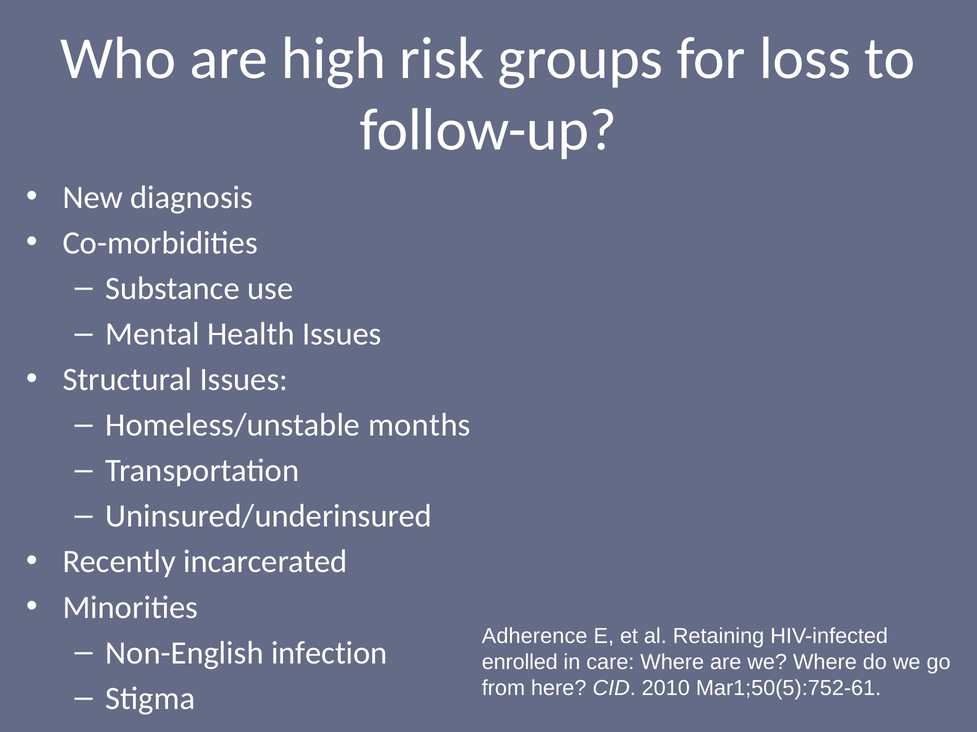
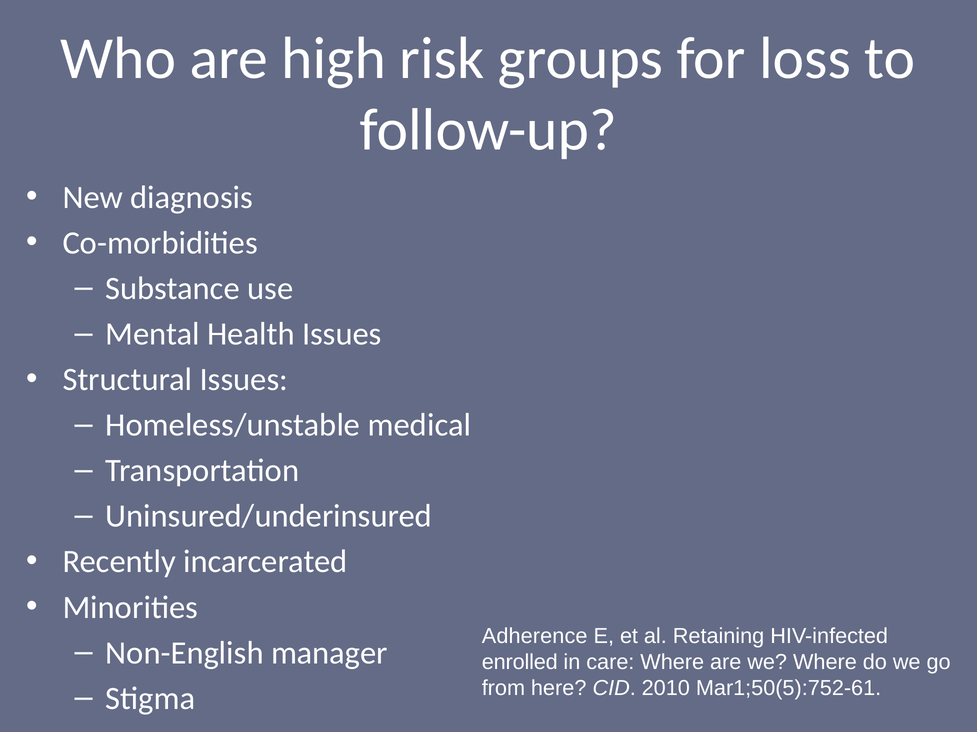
months: months -> medical
infection: infection -> manager
